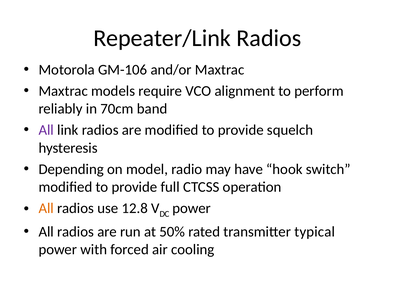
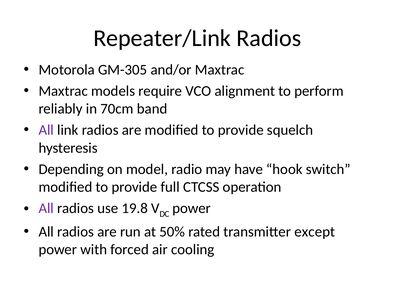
GM-106: GM-106 -> GM-305
All at (46, 208) colour: orange -> purple
12.8: 12.8 -> 19.8
typical: typical -> except
